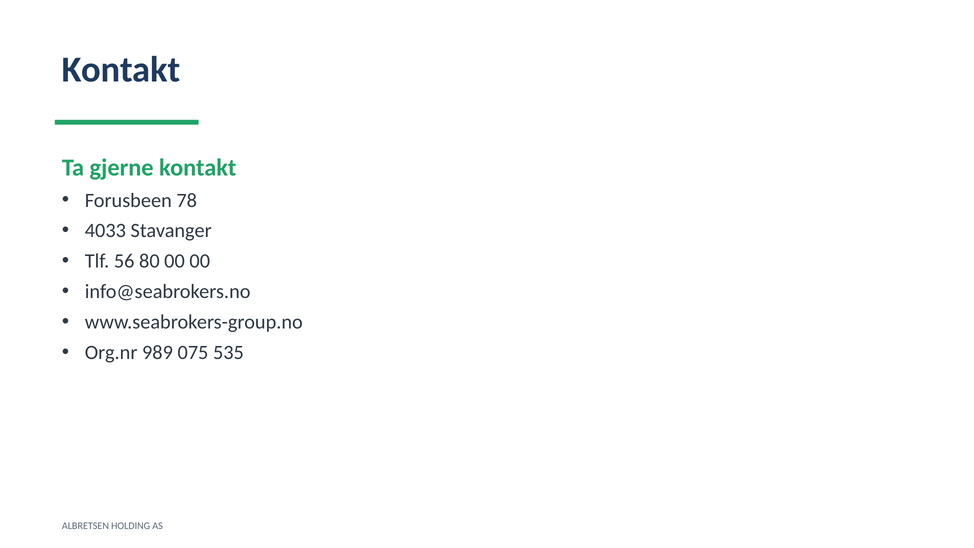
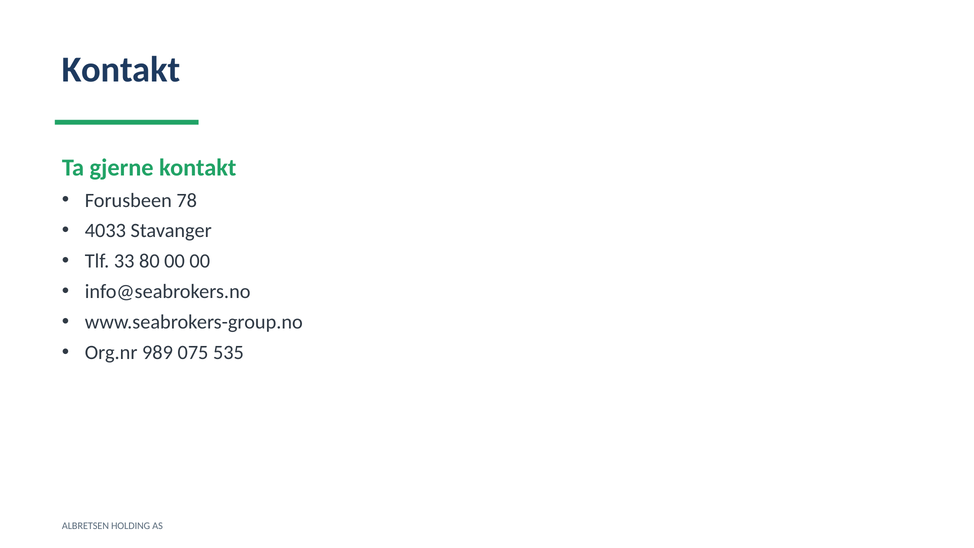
56: 56 -> 33
